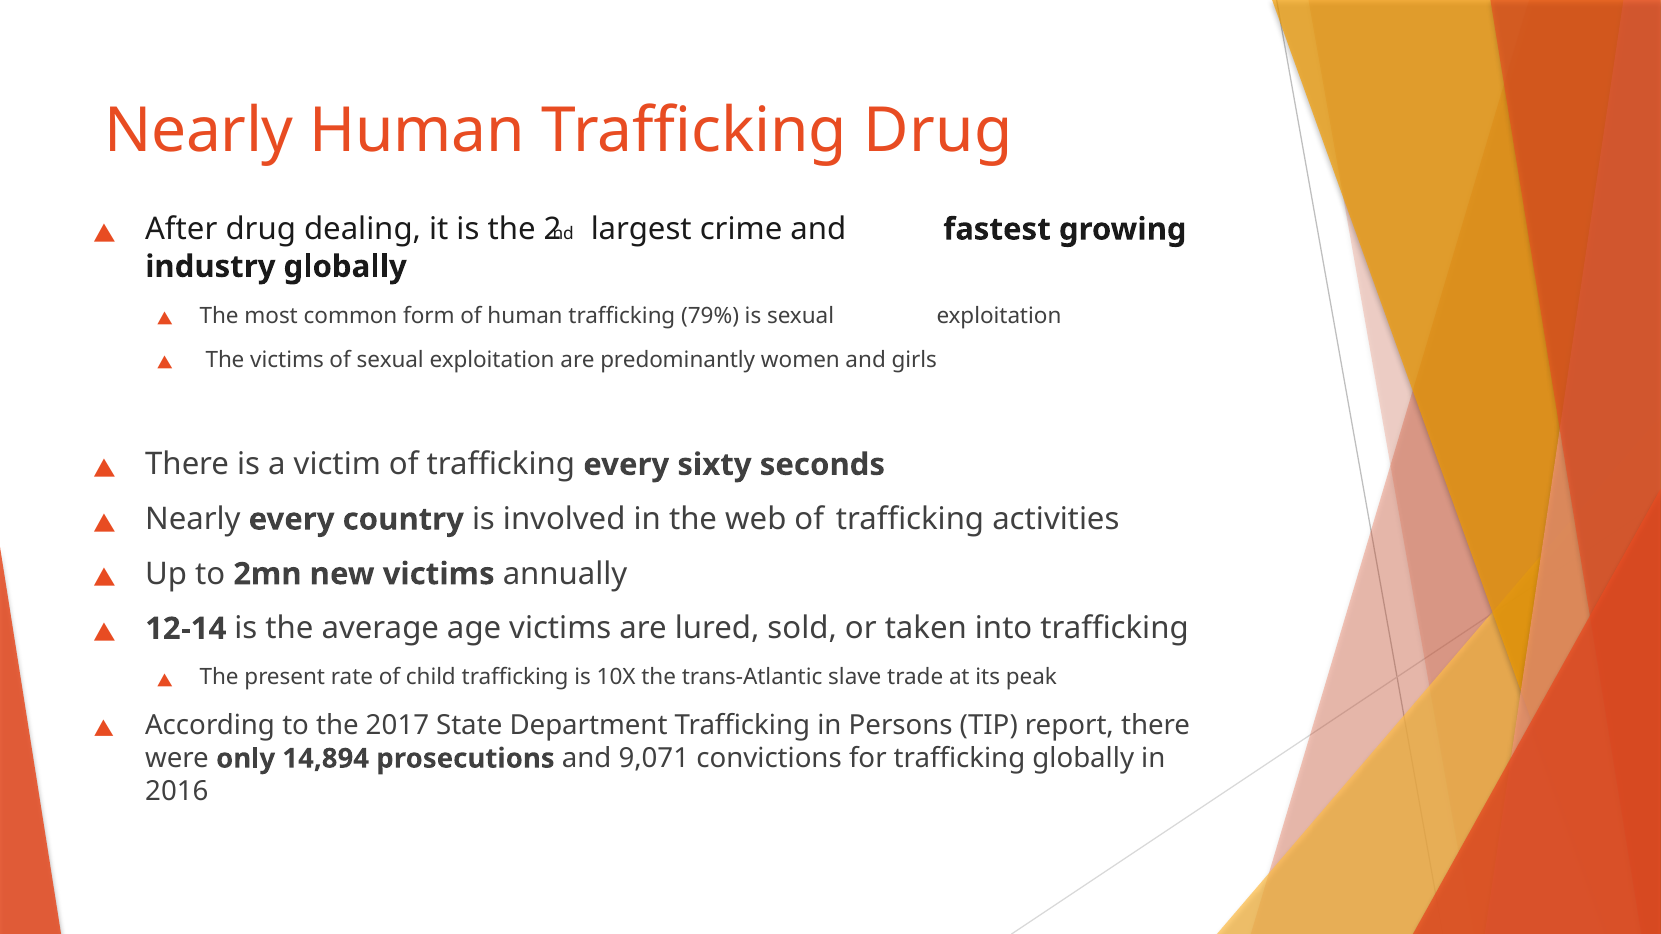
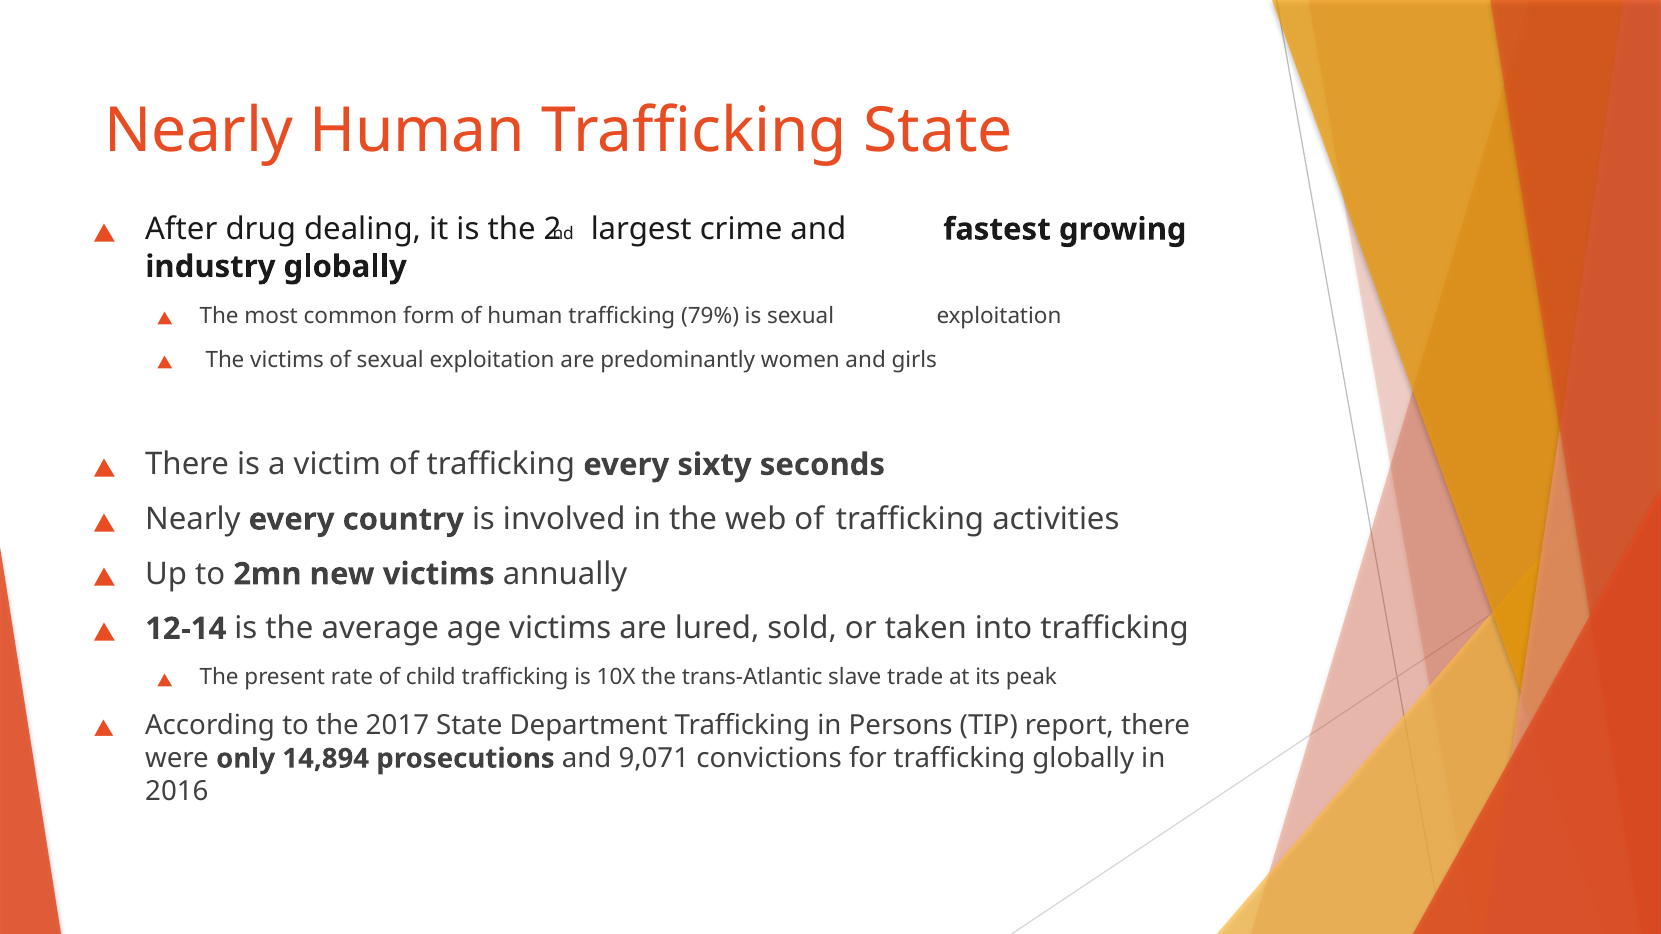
Trafficking Drug: Drug -> State
